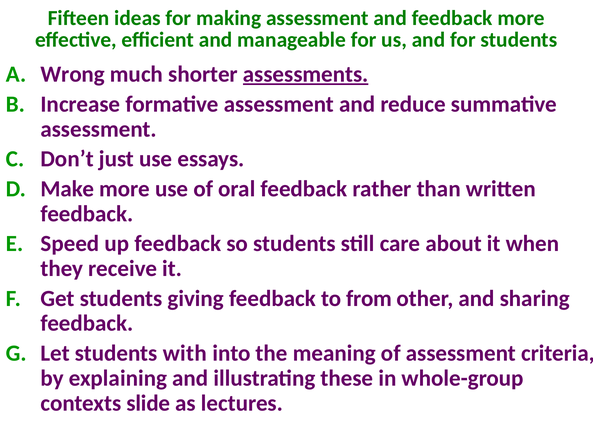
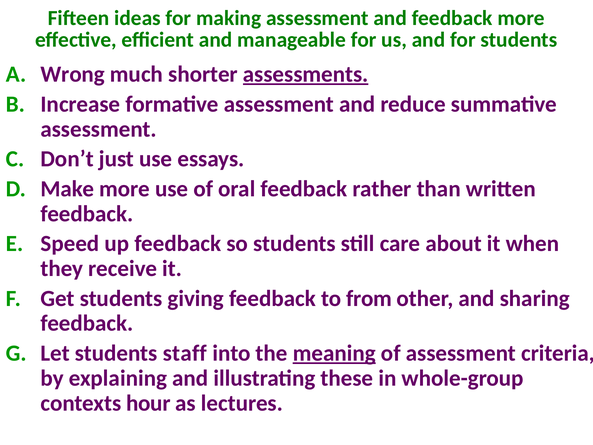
with: with -> staff
meaning underline: none -> present
slide: slide -> hour
